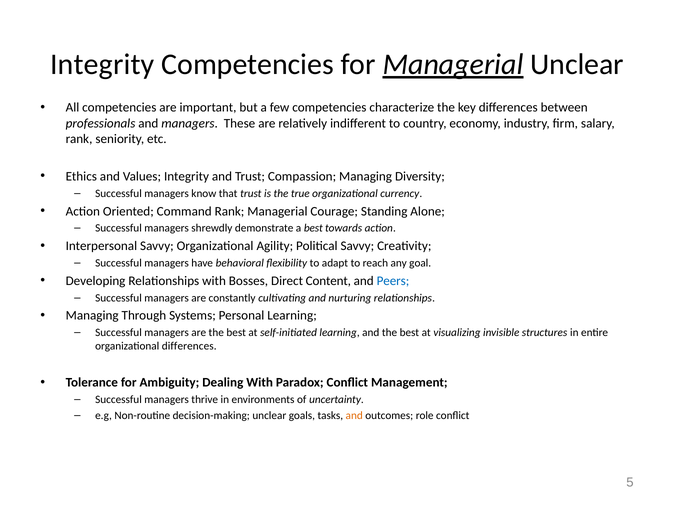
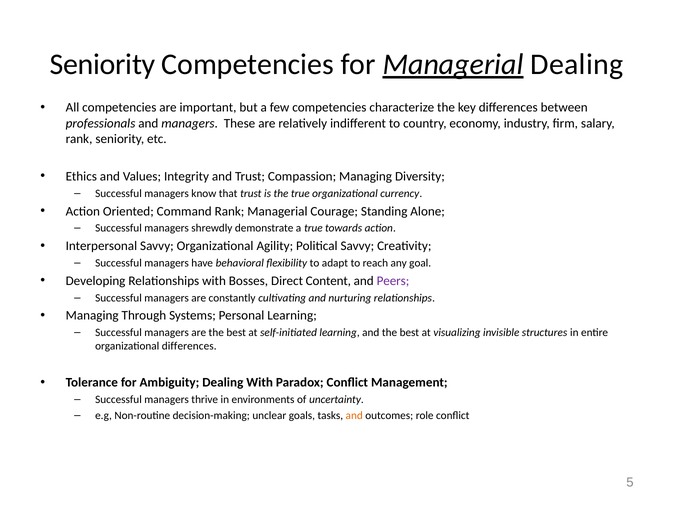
Integrity at (102, 64): Integrity -> Seniority
Unclear at (577, 64): Unclear -> Dealing
a best: best -> true
Peers colour: blue -> purple
